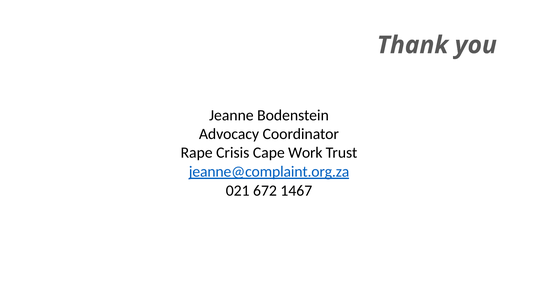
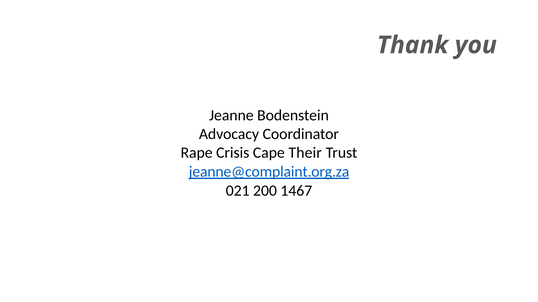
Work: Work -> Their
672: 672 -> 200
